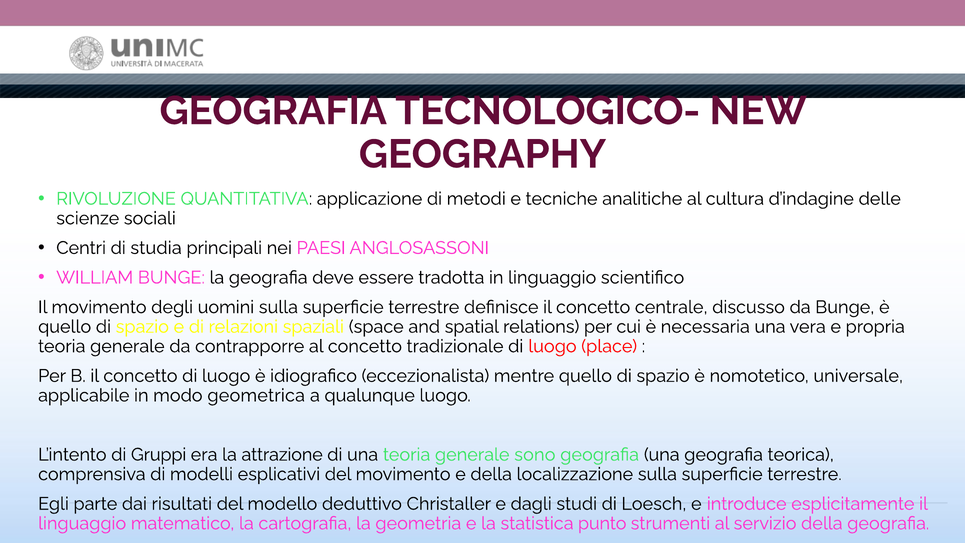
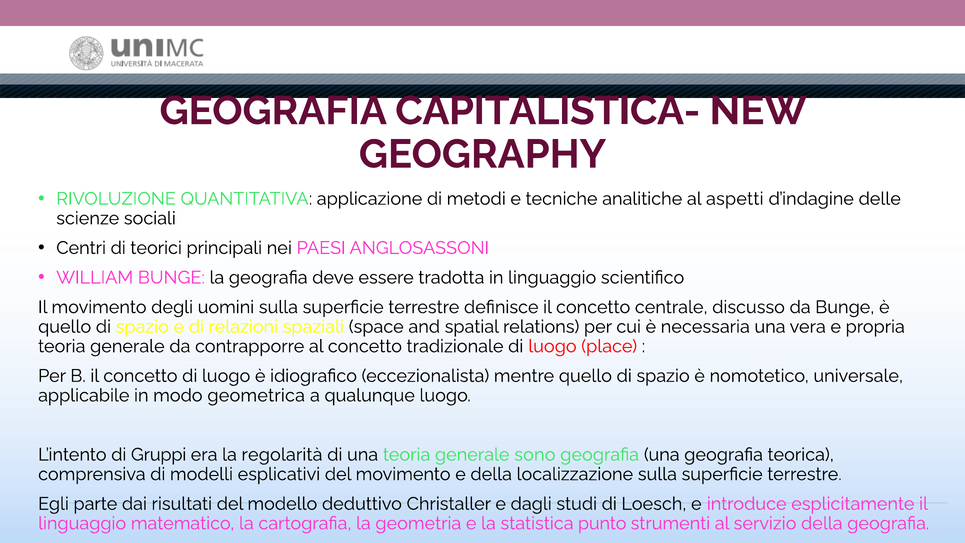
TECNOLOGICO-: TECNOLOGICO- -> CAPITALISTICA-
cultura: cultura -> aspetti
studia: studia -> teorici
attrazione: attrazione -> regolarità
